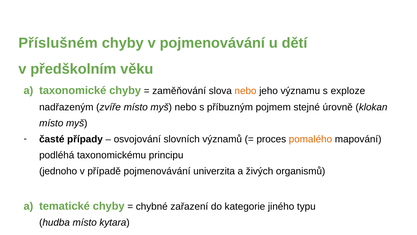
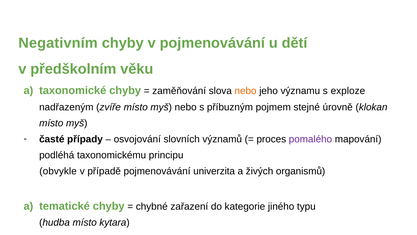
Příslušném: Příslušném -> Negativním
pomalého colour: orange -> purple
jednoho: jednoho -> obvykle
